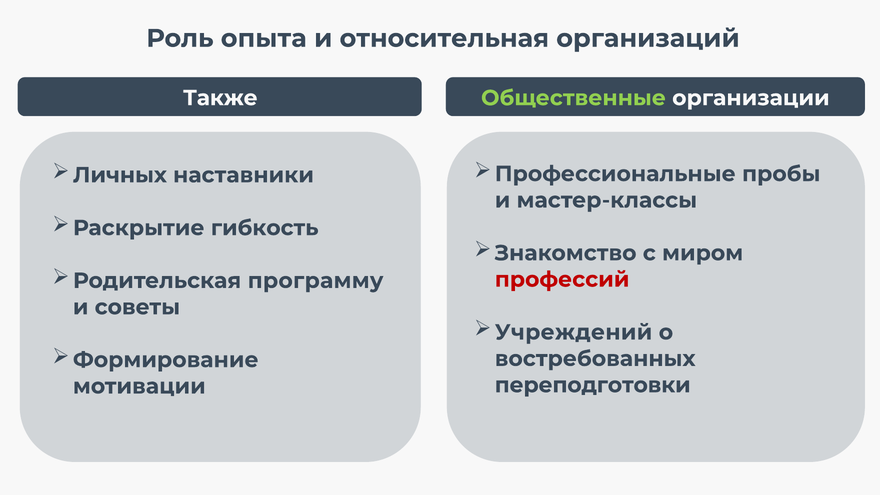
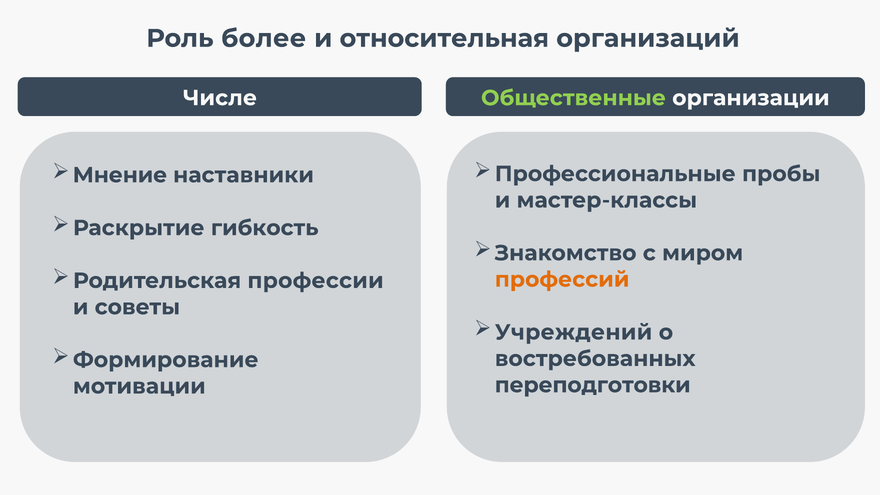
опыта: опыта -> более
Также: Также -> Числе
Личных: Личных -> Мнение
программу: программу -> профессии
профессий colour: red -> orange
